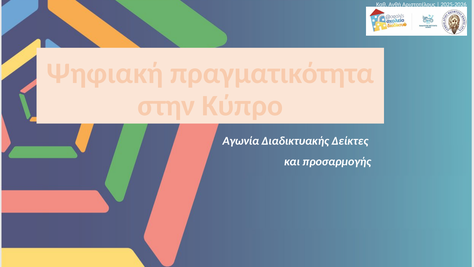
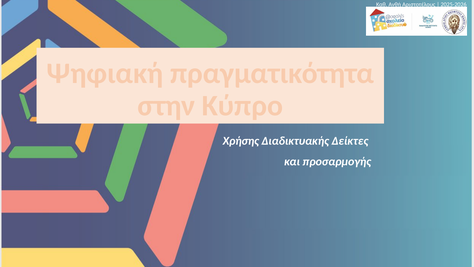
Αγωνία: Αγωνία -> Χρήσης
